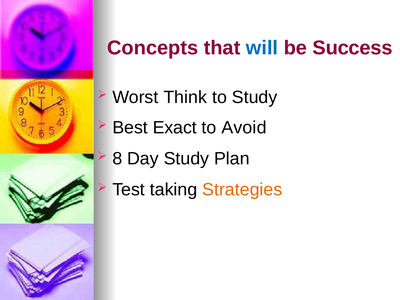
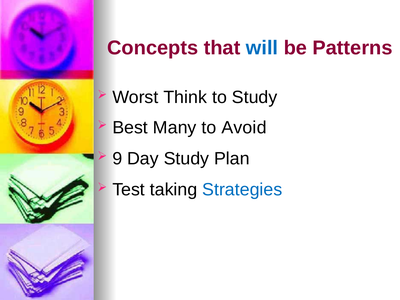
Success: Success -> Patterns
Exact: Exact -> Many
8: 8 -> 9
Strategies colour: orange -> blue
